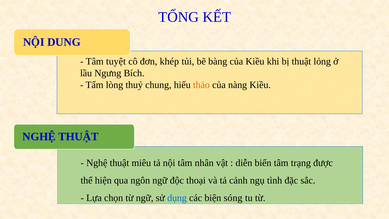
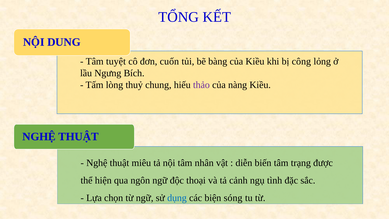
khép: khép -> cuốn
bị thuật: thuật -> công
thảo colour: orange -> purple
